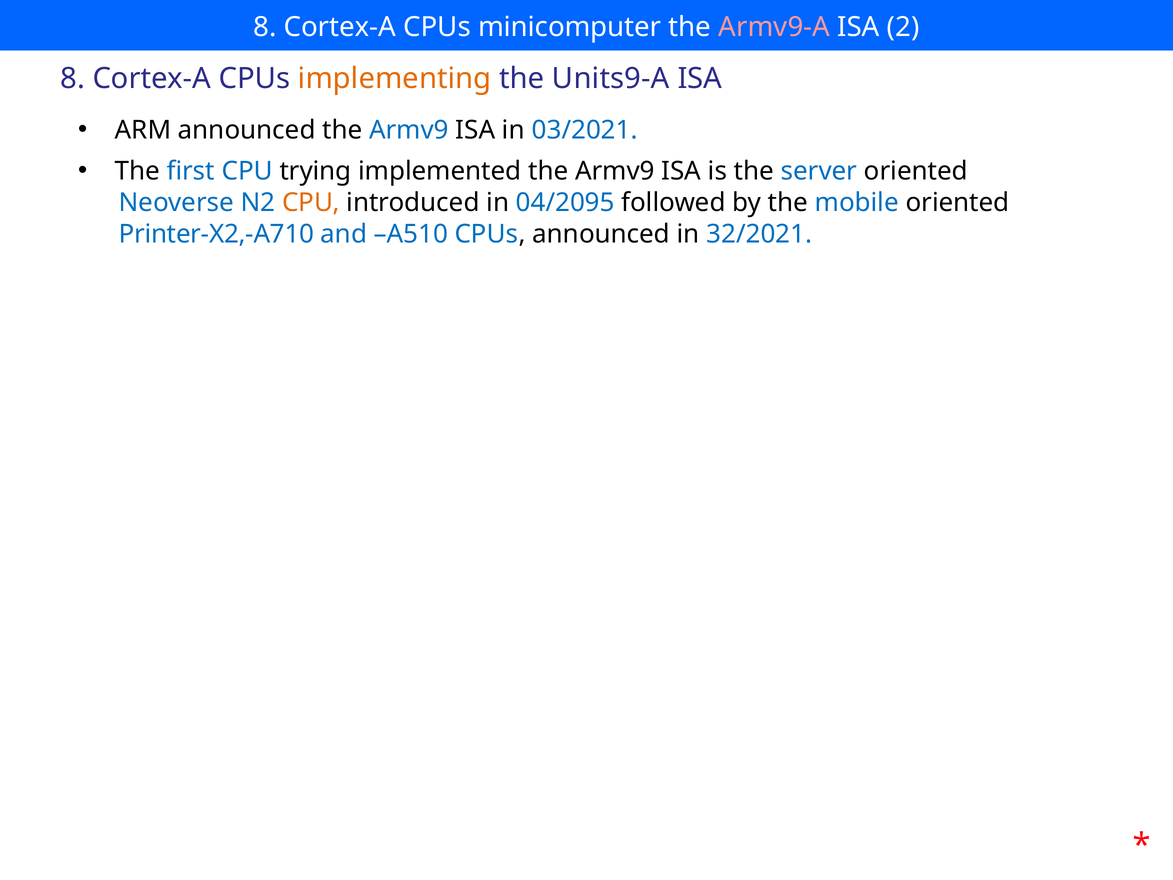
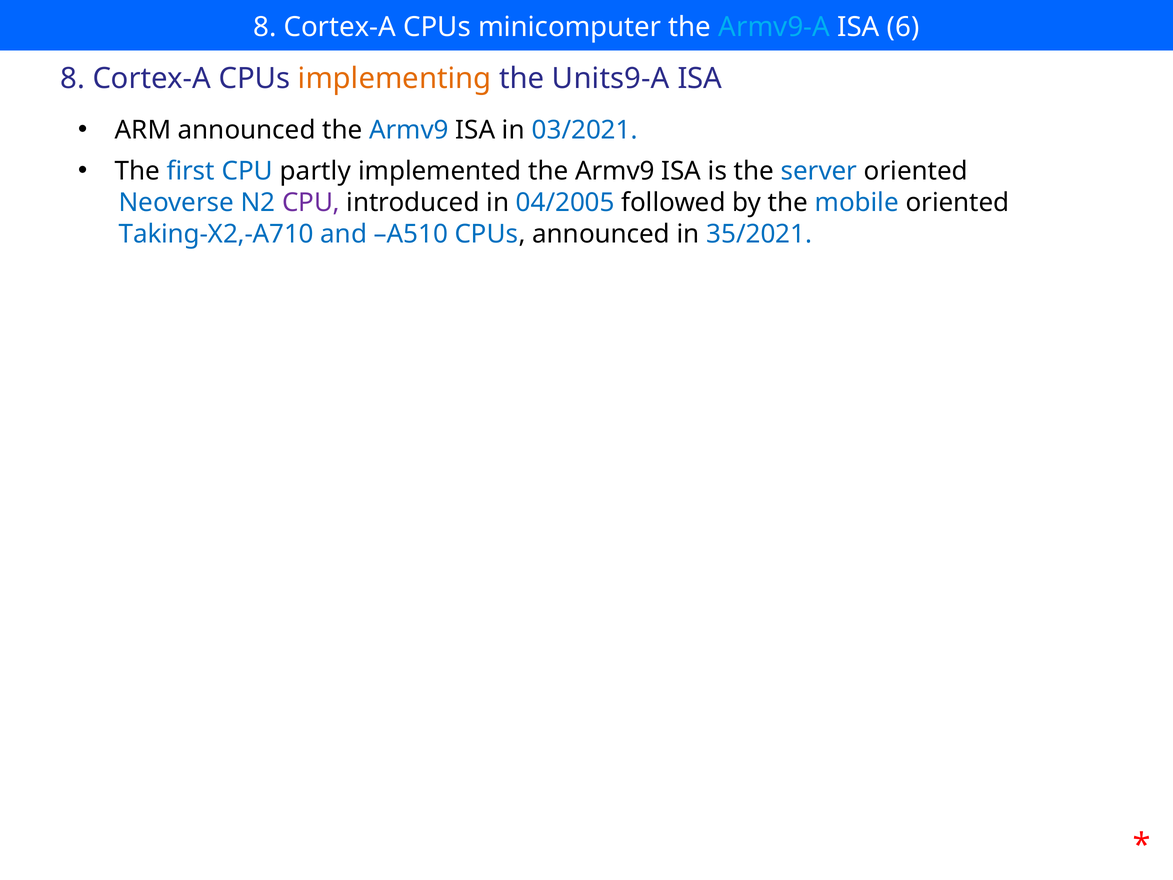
Armv9-A colour: pink -> light blue
2: 2 -> 6
trying: trying -> partly
CPU at (311, 203) colour: orange -> purple
04/2095: 04/2095 -> 04/2005
Printer-X2,-A710: Printer-X2,-A710 -> Taking-X2,-A710
32/2021: 32/2021 -> 35/2021
